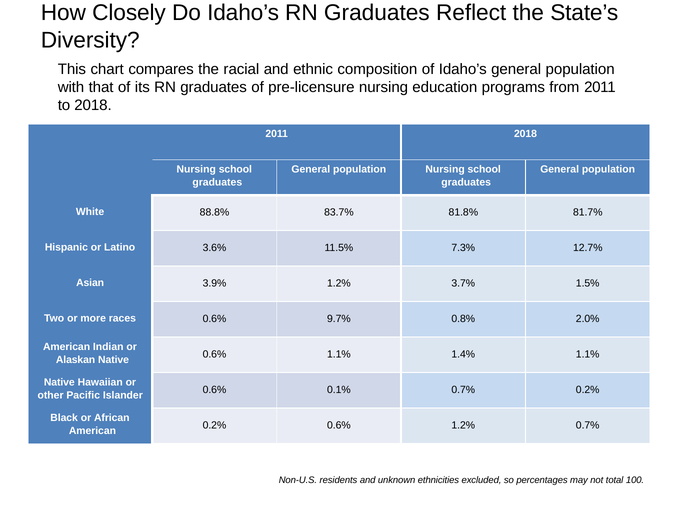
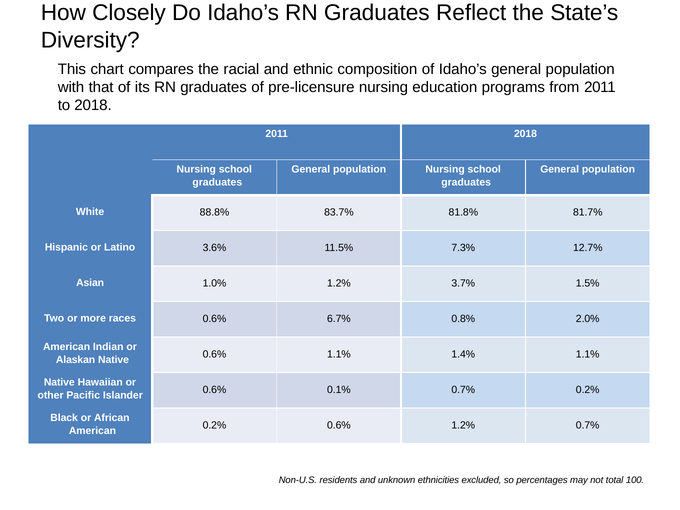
3.9%: 3.9% -> 1.0%
9.7%: 9.7% -> 6.7%
